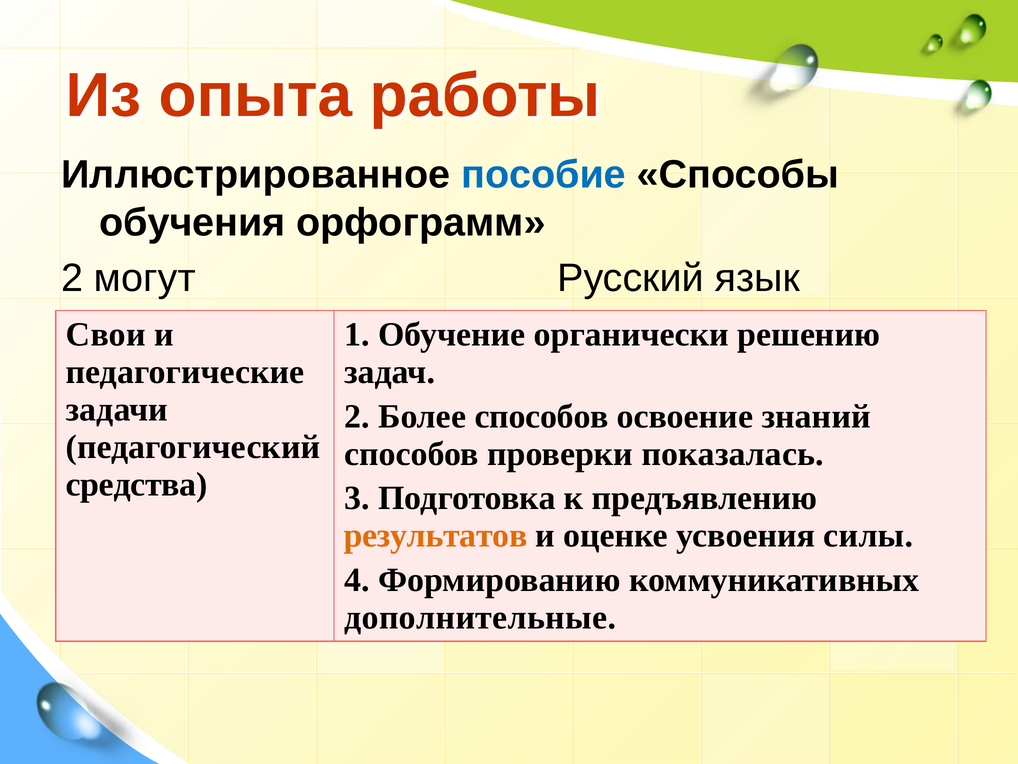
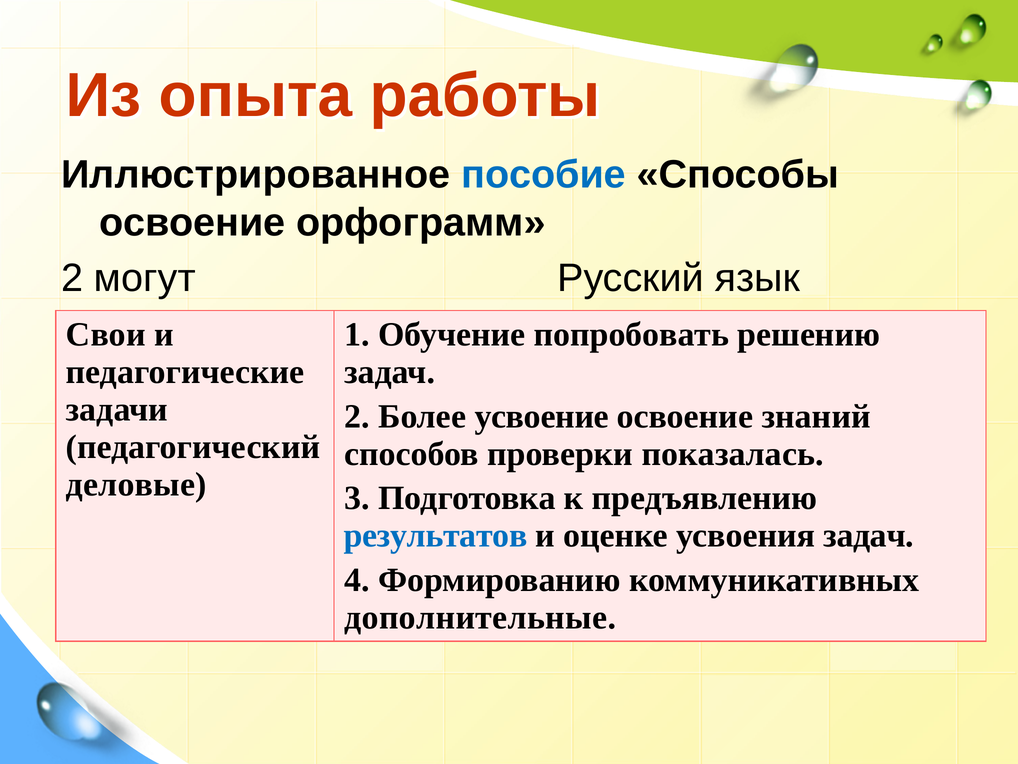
обучения at (192, 222): обучения -> освоение
органически: органически -> попробовать
Более способов: способов -> усвоение
средства: средства -> деловые
результатов colour: orange -> blue
усвоения силы: силы -> задач
